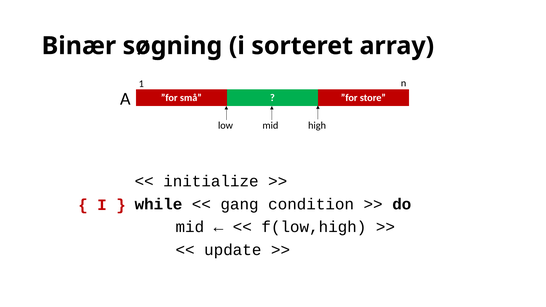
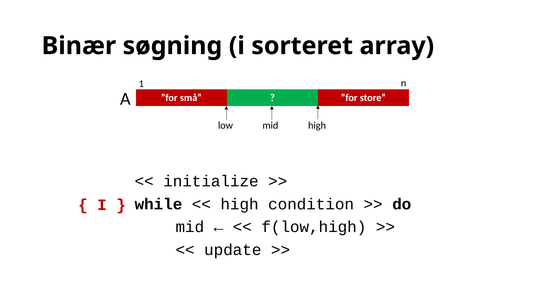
gang at (240, 204): gang -> high
